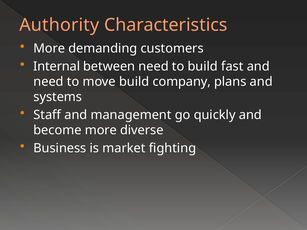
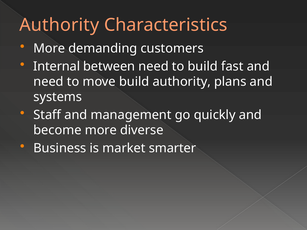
build company: company -> authority
fighting: fighting -> smarter
